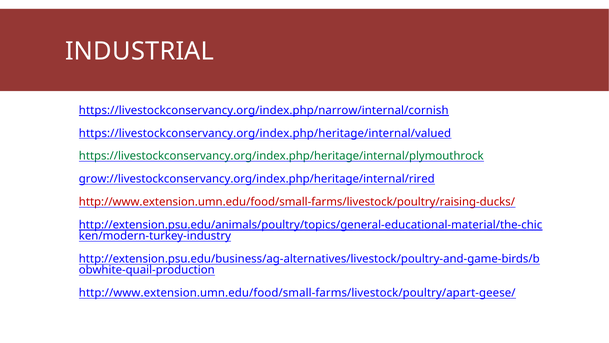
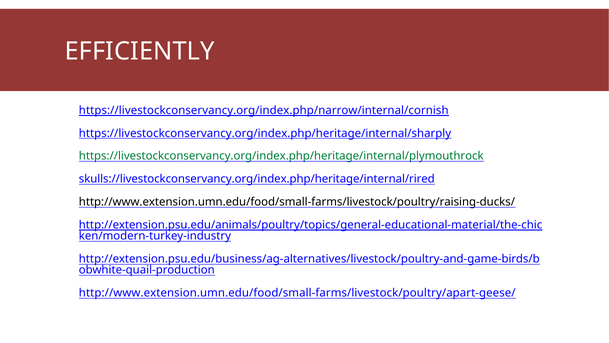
INDUSTRIAL: INDUSTRIAL -> EFFICIENTLY
https://livestockconservancy.org/index.php/heritage/internal/valued: https://livestockconservancy.org/index.php/heritage/internal/valued -> https://livestockconservancy.org/index.php/heritage/internal/sharply
grow://livestockconservancy.org/index.php/heritage/internal/rired: grow://livestockconservancy.org/index.php/heritage/internal/rired -> skulls://livestockconservancy.org/index.php/heritage/internal/rired
http://www.extension.umn.edu/food/small-farms/livestock/poultry/raising-ducks/ colour: red -> black
